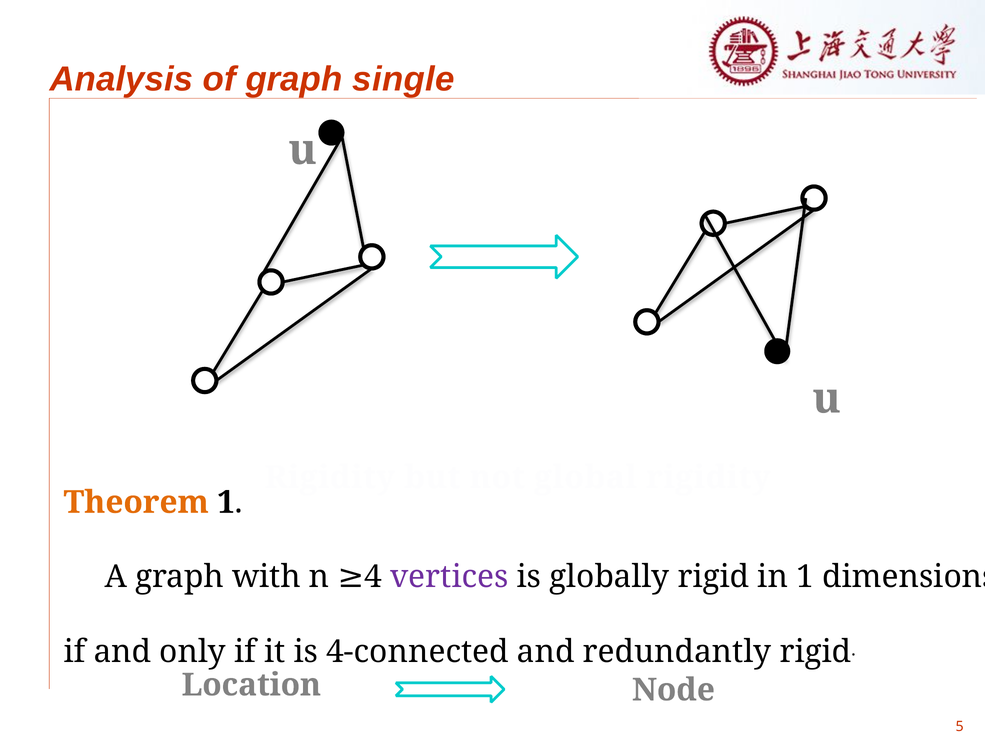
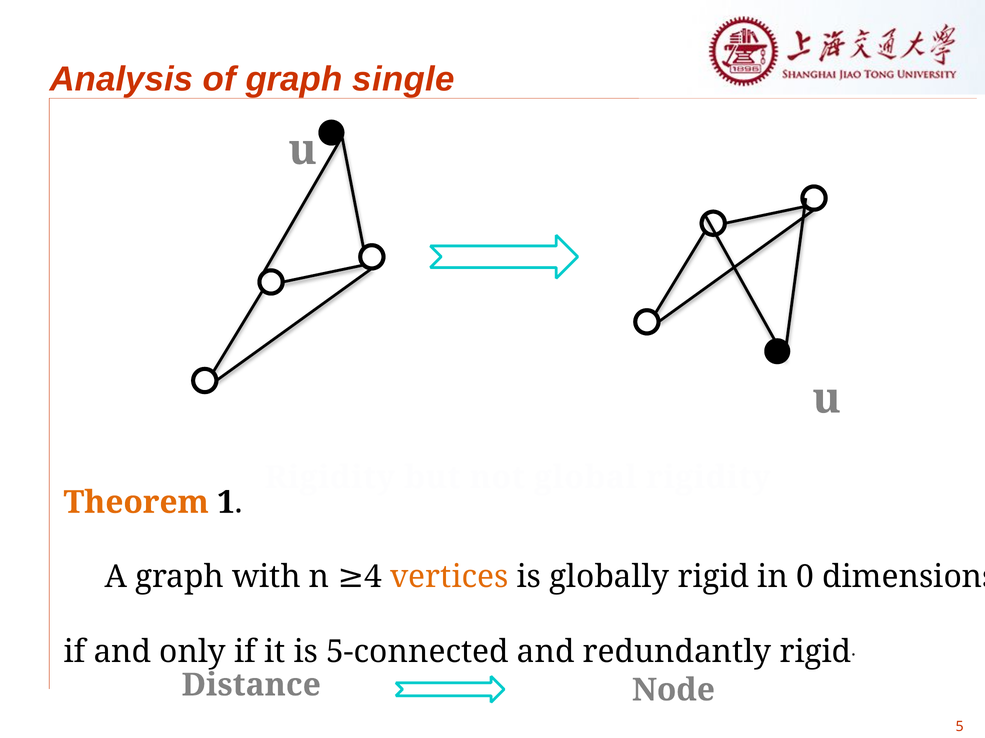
vertices colour: purple -> orange
in 1: 1 -> 0
4-connected: 4-connected -> 5-connected
Location: Location -> Distance
